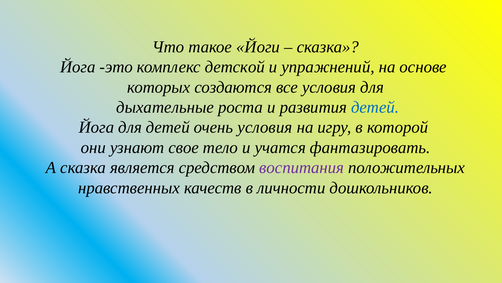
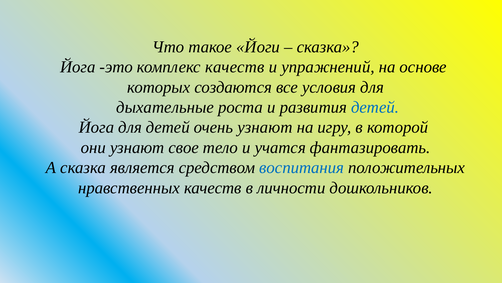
комплекс детской: детской -> качеств
очень условия: условия -> узнают
воспитания colour: purple -> blue
